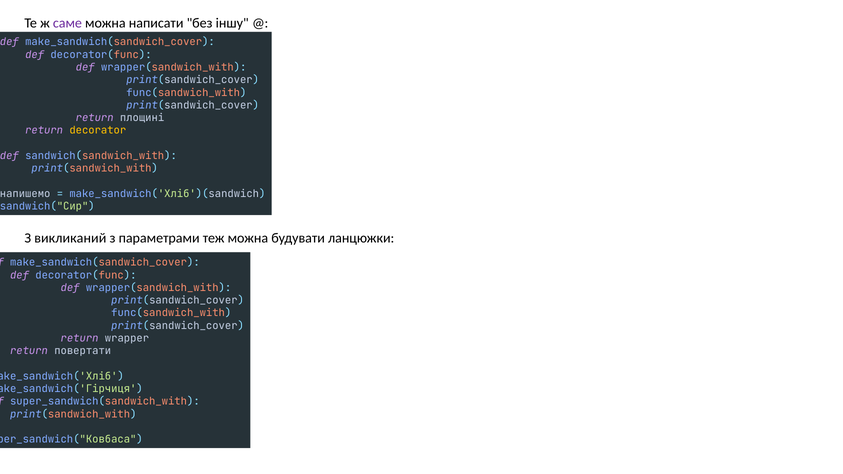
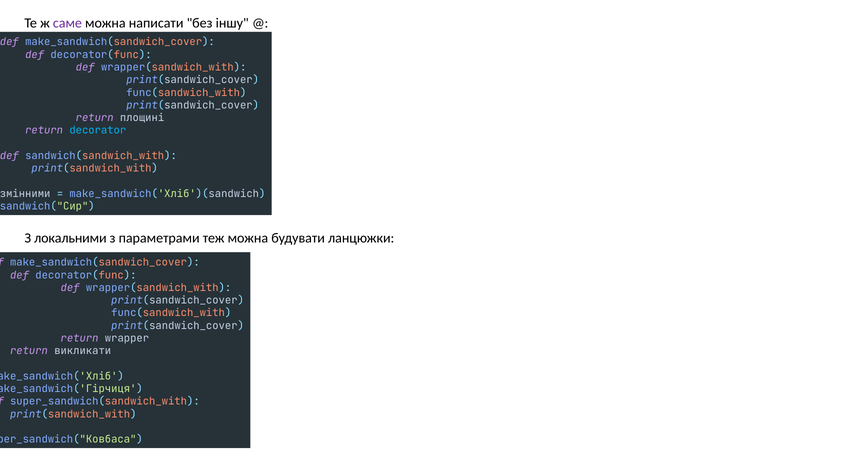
decorator colour: yellow -> light blue
напишемо: напишемо -> змінними
викликаний: викликаний -> локальними
повертати: повертати -> викликати
